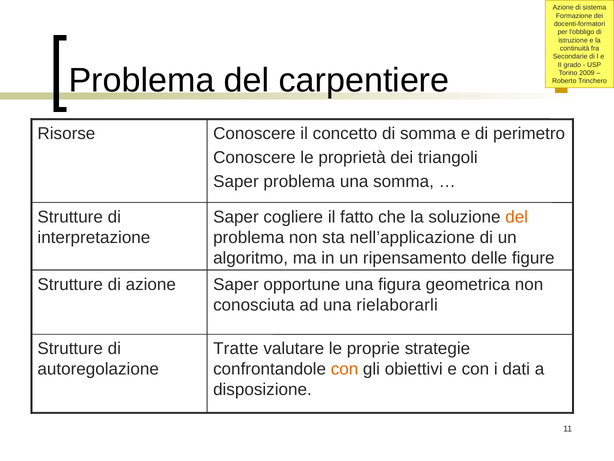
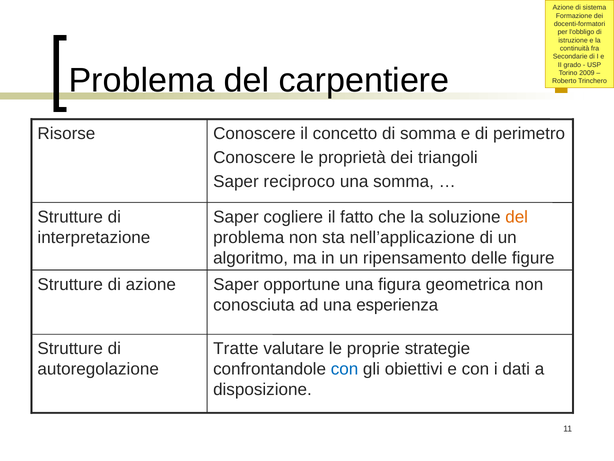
Saper problema: problema -> reciproco
rielaborarli: rielaborarli -> esperienza
con at (345, 369) colour: orange -> blue
